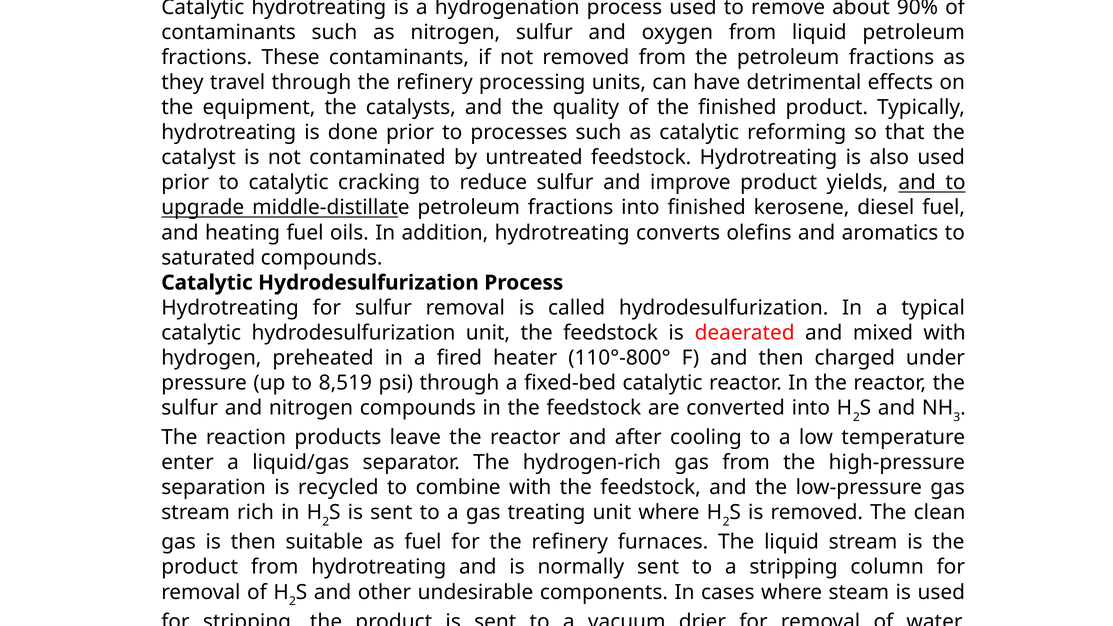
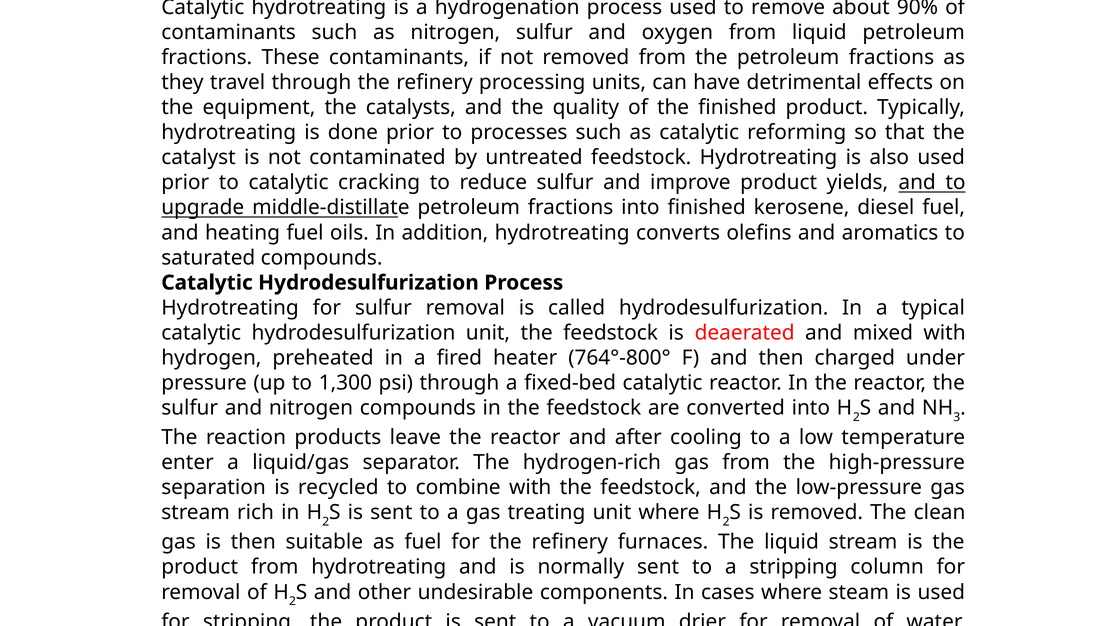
110°-800°: 110°-800° -> 764°-800°
8,519: 8,519 -> 1,300
